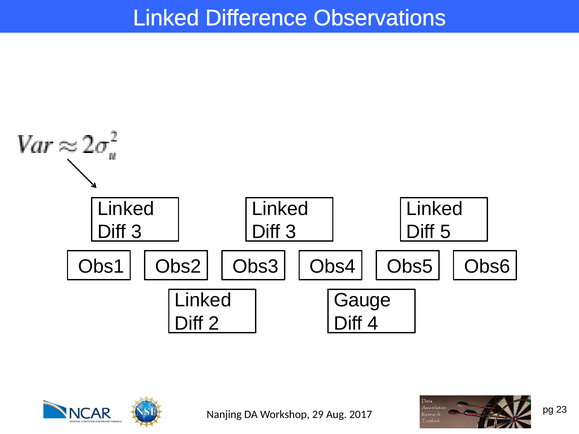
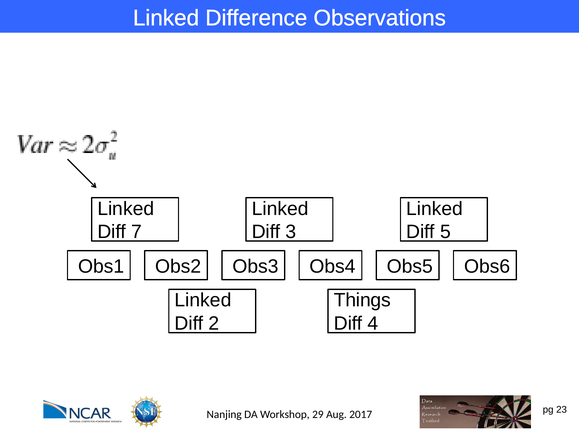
3 at (137, 232): 3 -> 7
Gauge: Gauge -> Things
